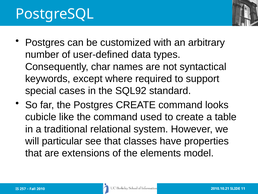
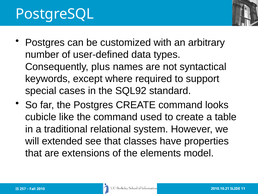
char: char -> plus
particular: particular -> extended
